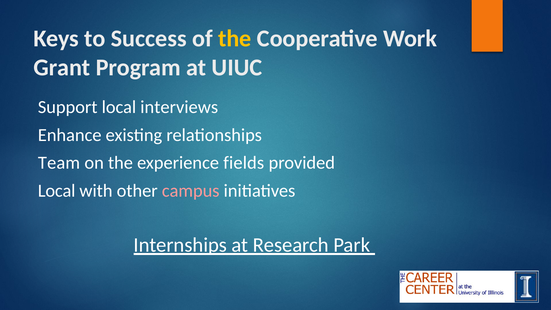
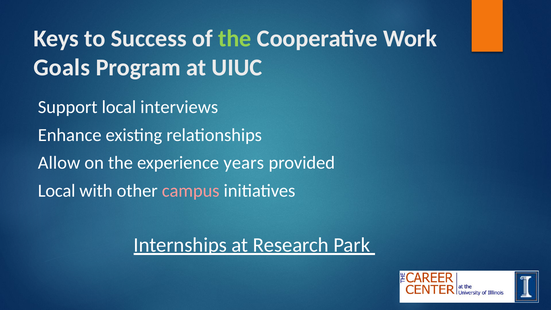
the at (235, 39) colour: yellow -> light green
Grant: Grant -> Goals
Team: Team -> Allow
fields: fields -> years
